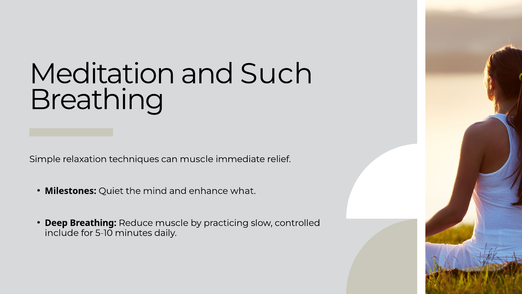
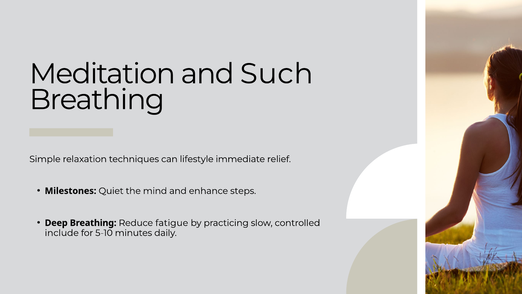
can muscle: muscle -> lifestyle
what: what -> steps
Reduce muscle: muscle -> fatigue
